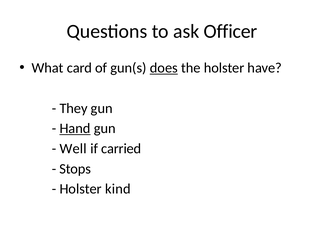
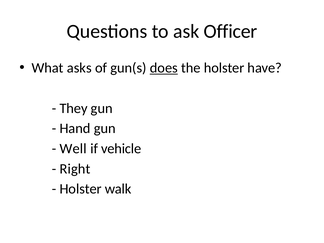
card: card -> asks
Hand underline: present -> none
carried: carried -> vehicle
Stops: Stops -> Right
kind: kind -> walk
